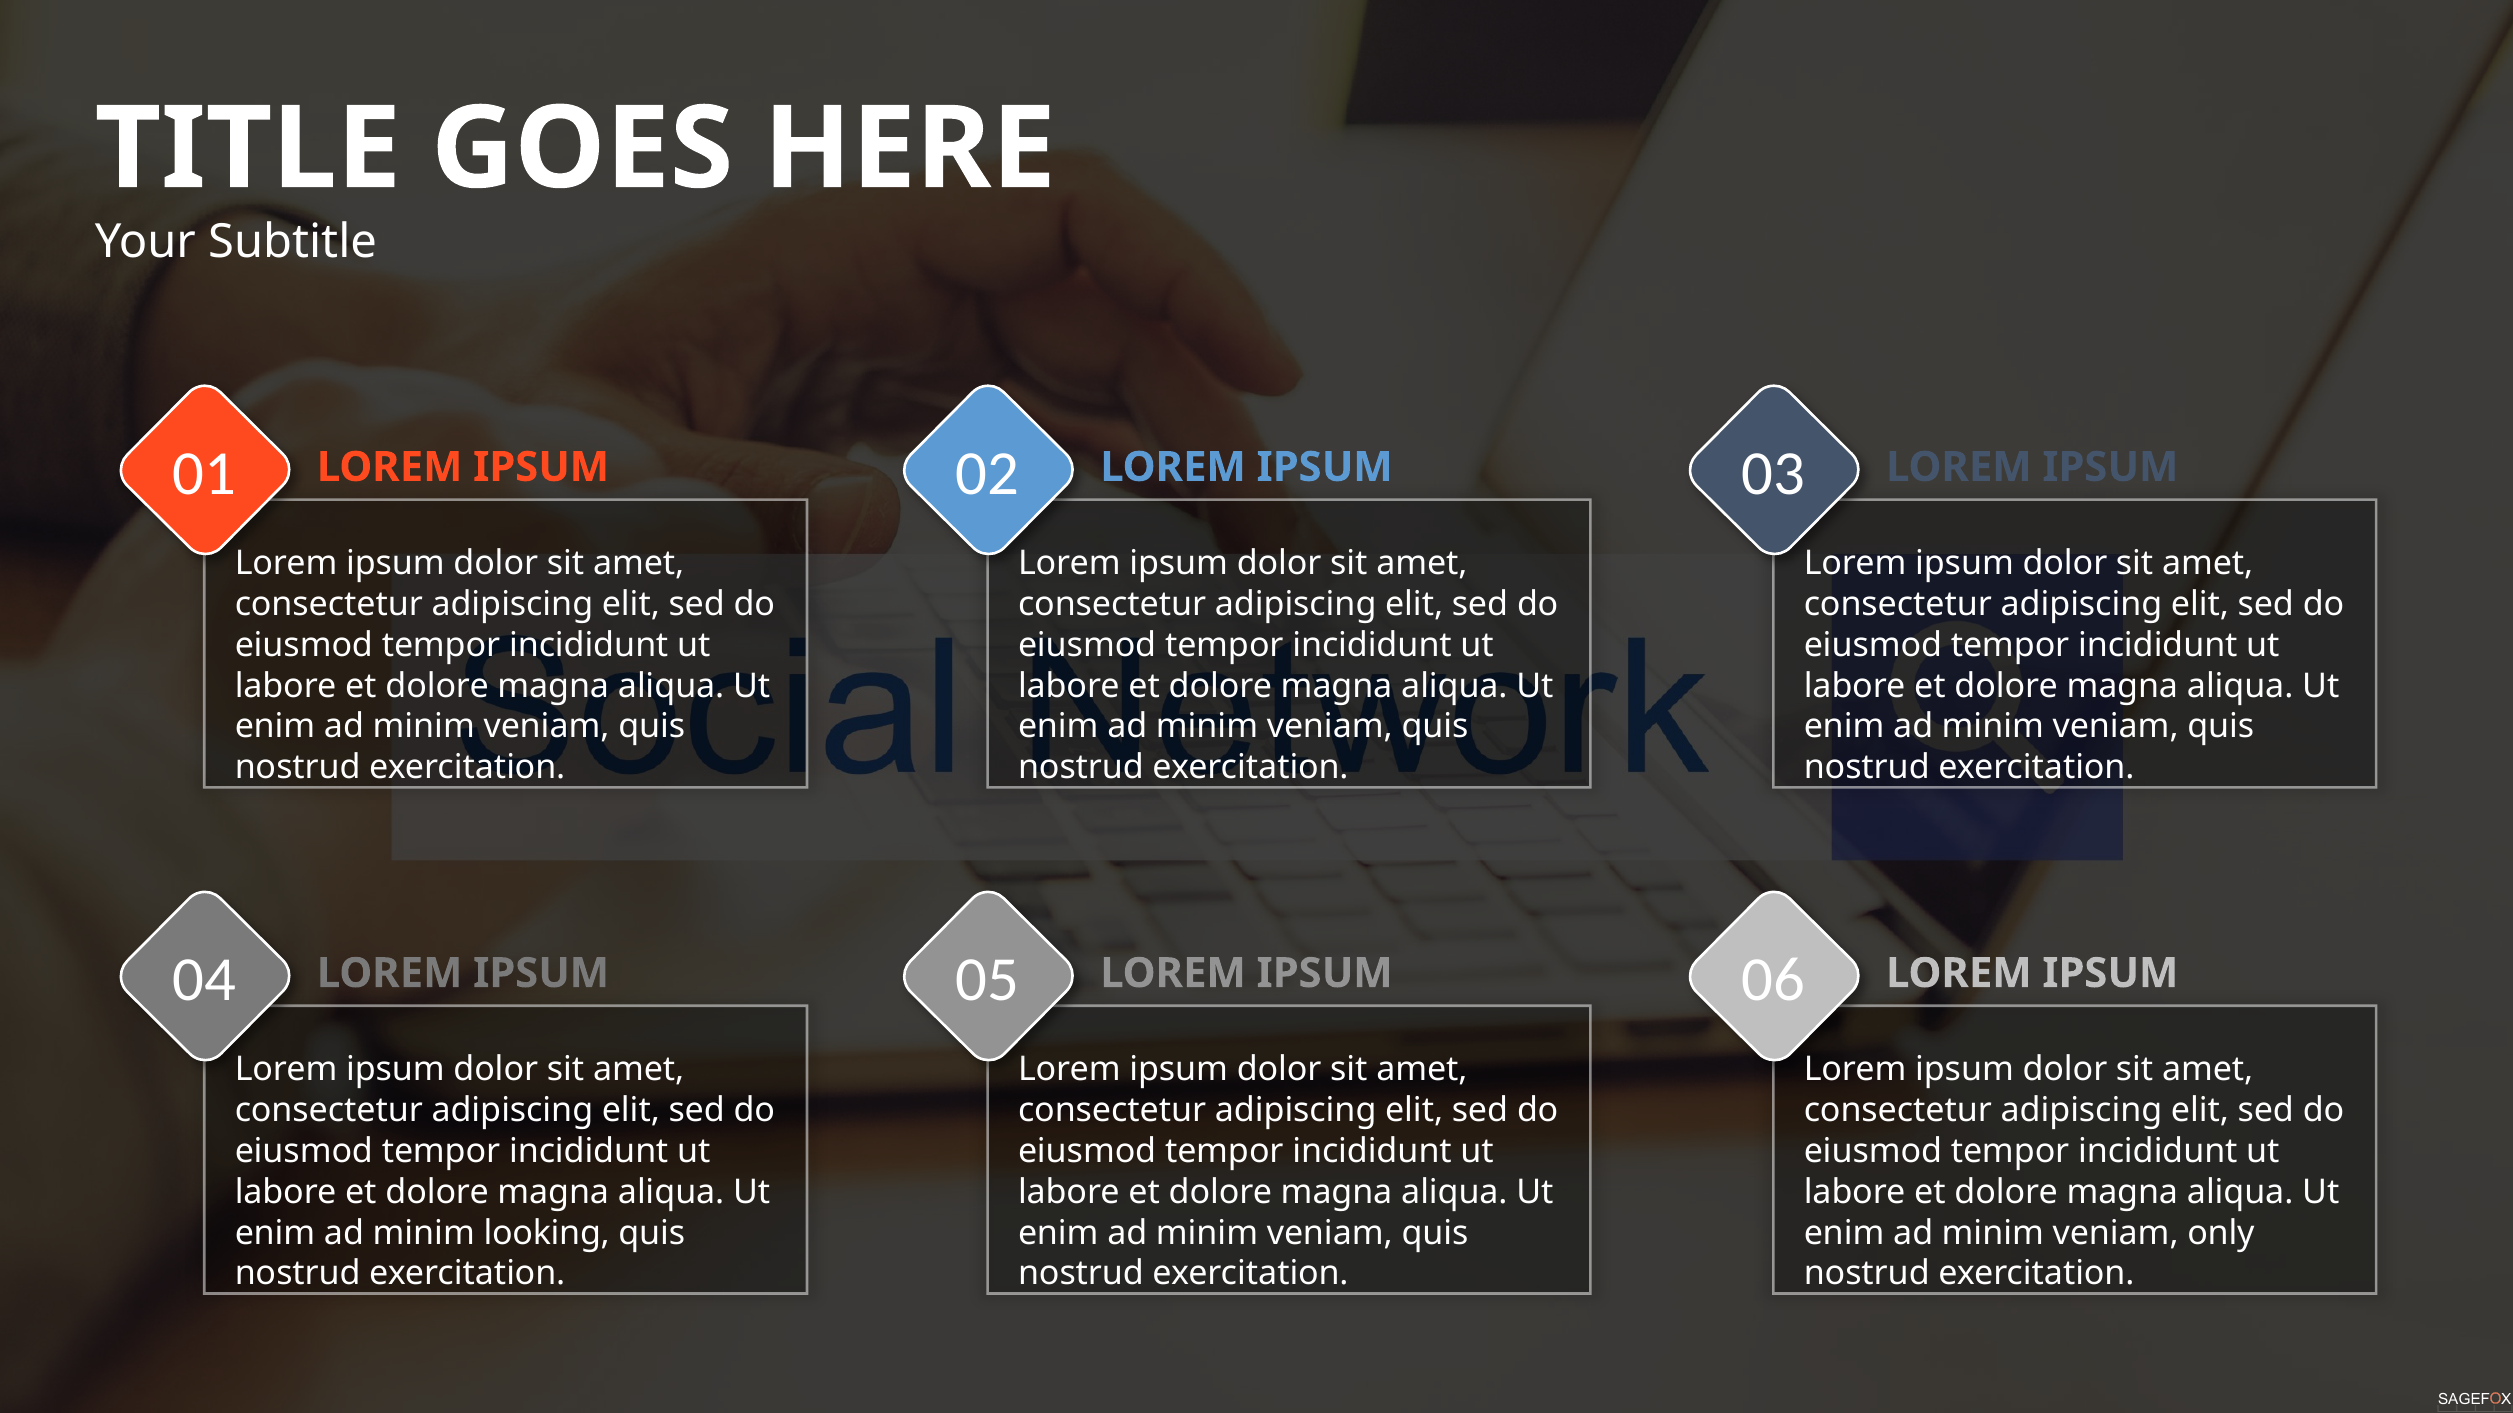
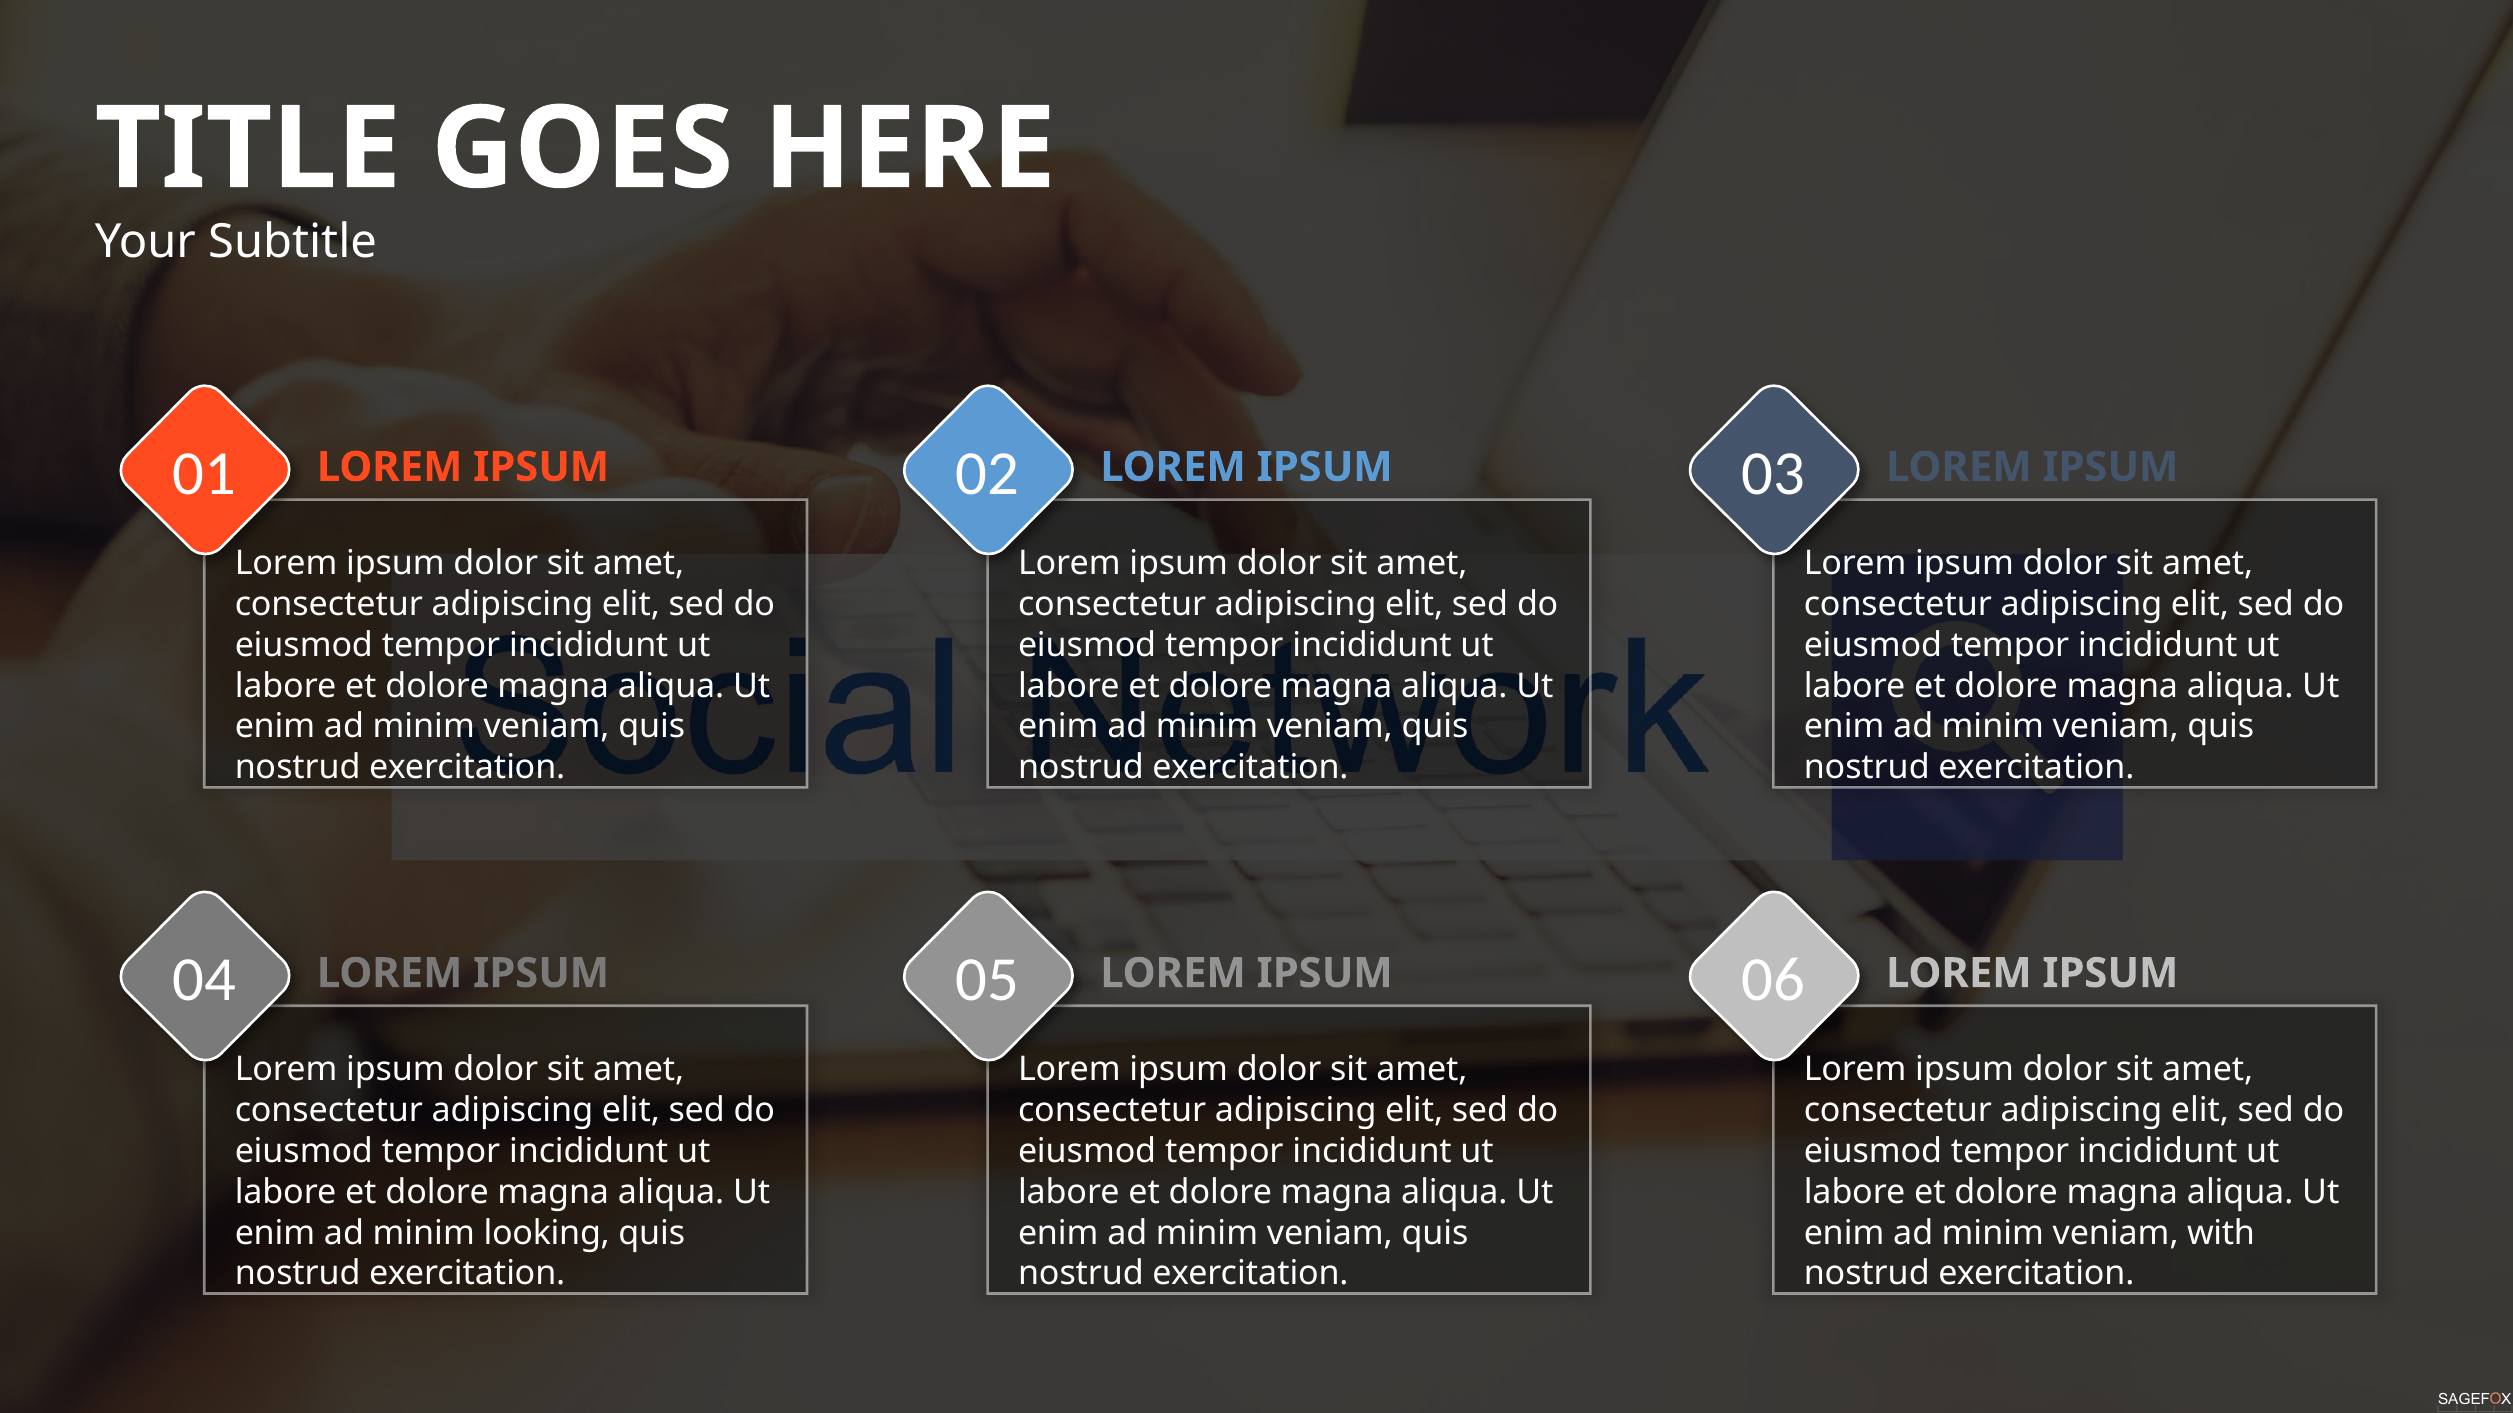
only: only -> with
